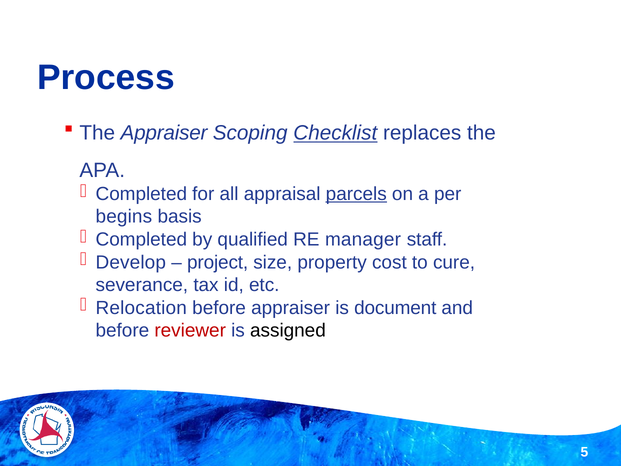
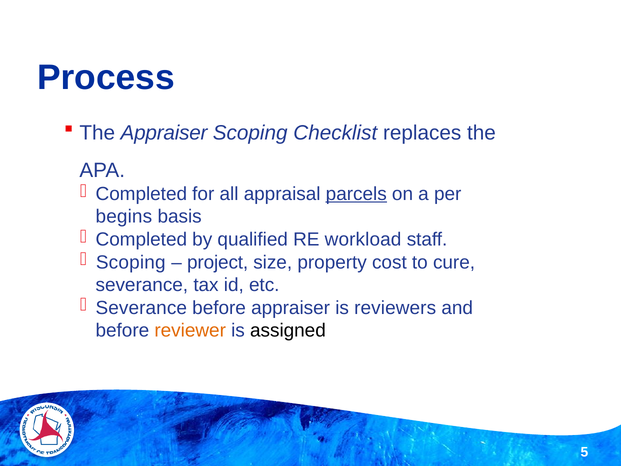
Checklist underline: present -> none
manager: manager -> workload
Develop at (131, 262): Develop -> Scoping
Relocation at (141, 308): Relocation -> Severance
document: document -> reviewers
reviewer colour: red -> orange
